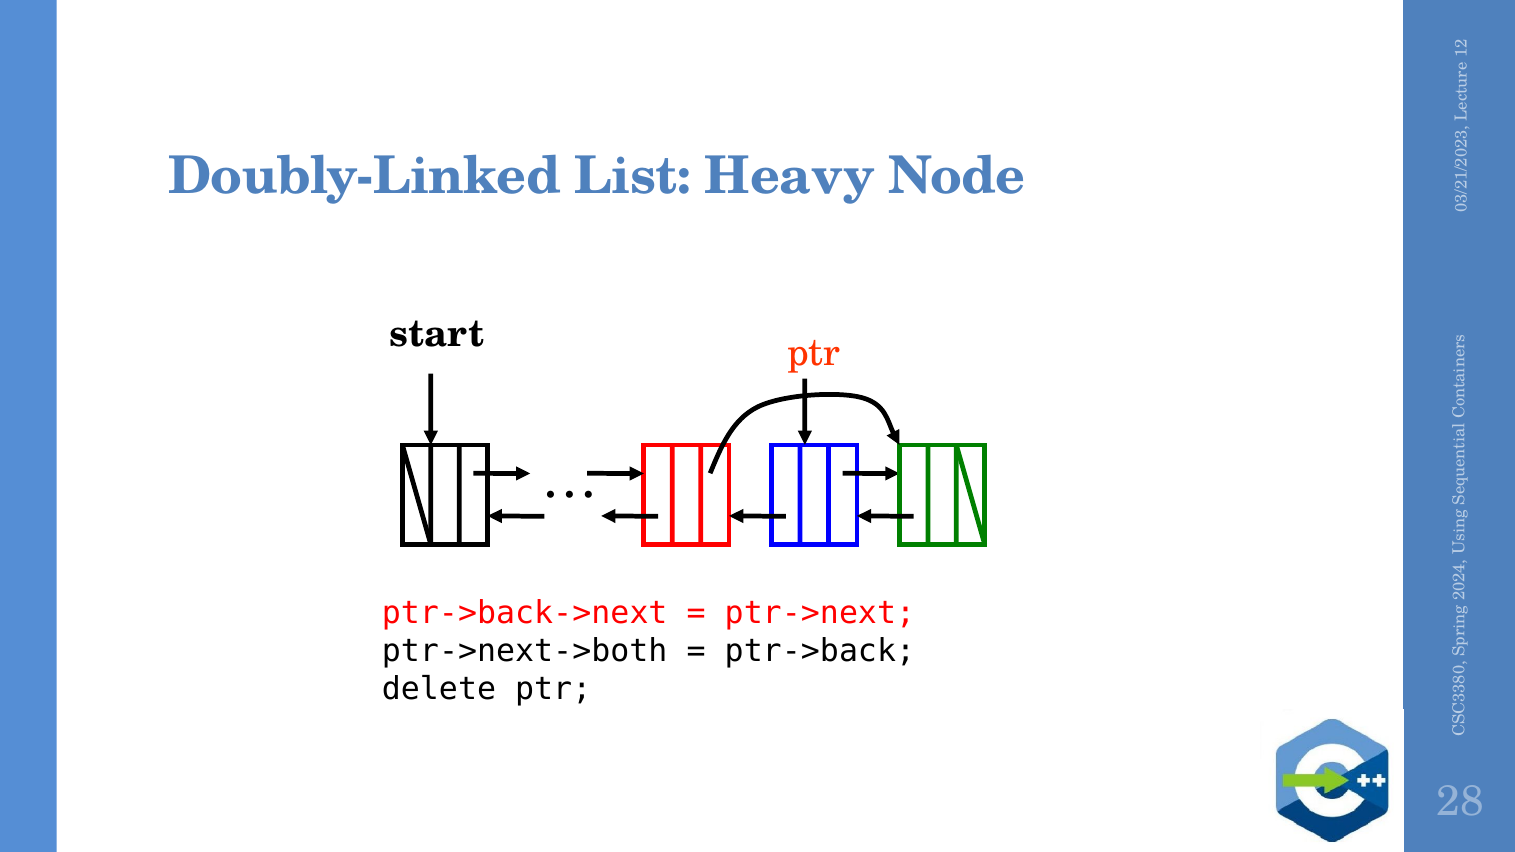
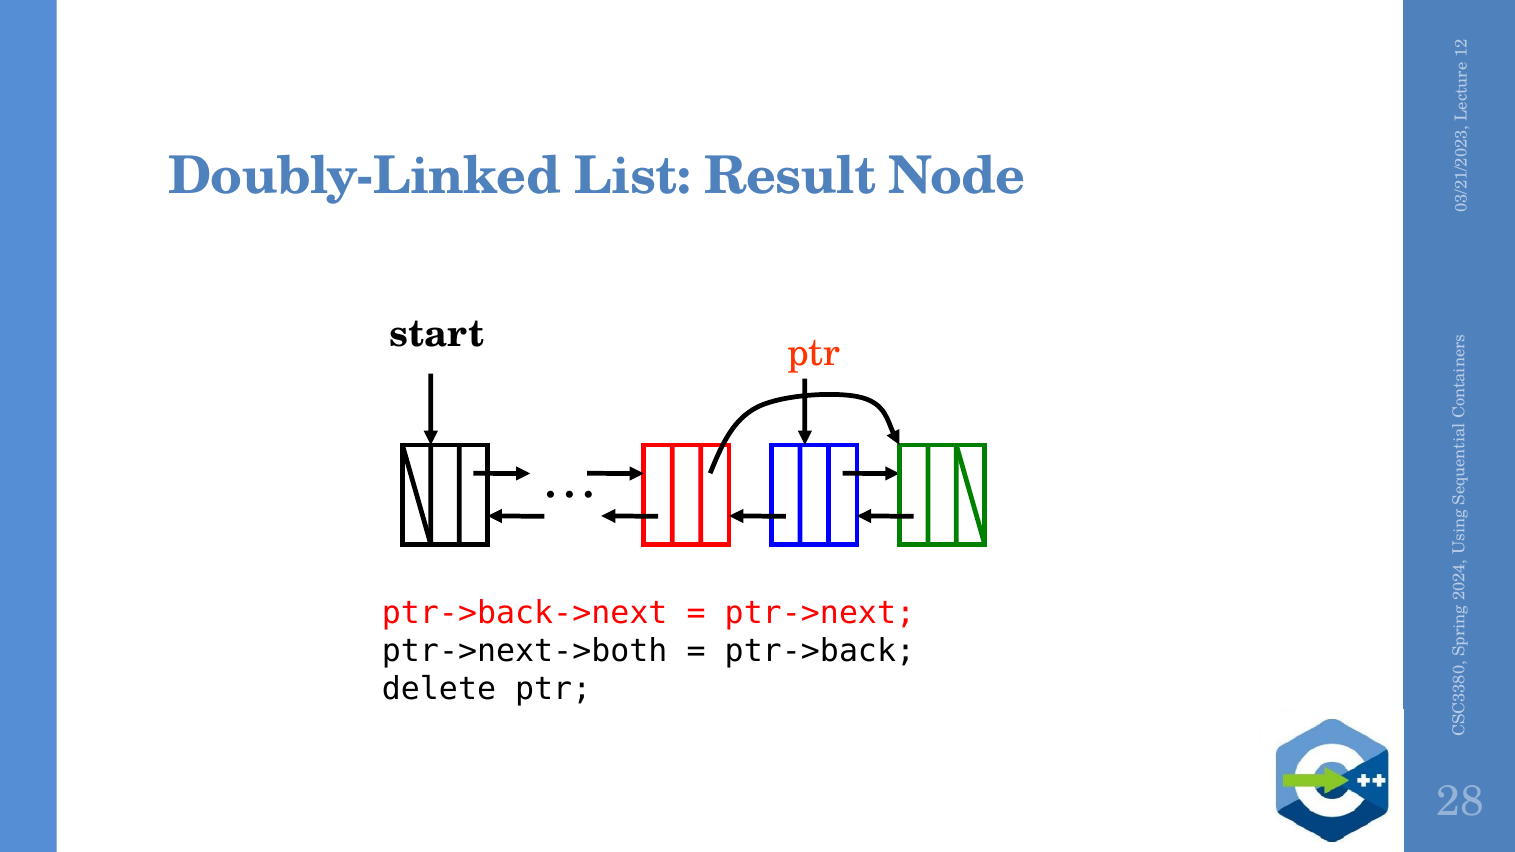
Heavy: Heavy -> Result
